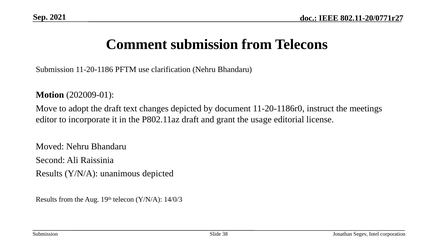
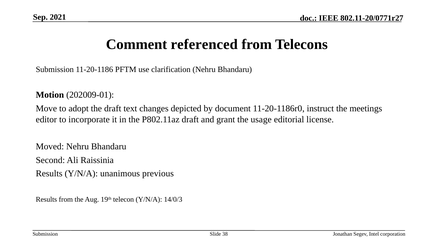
Comment submission: submission -> referenced
unanimous depicted: depicted -> previous
